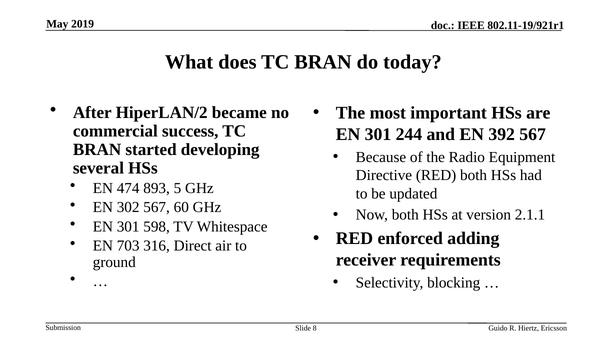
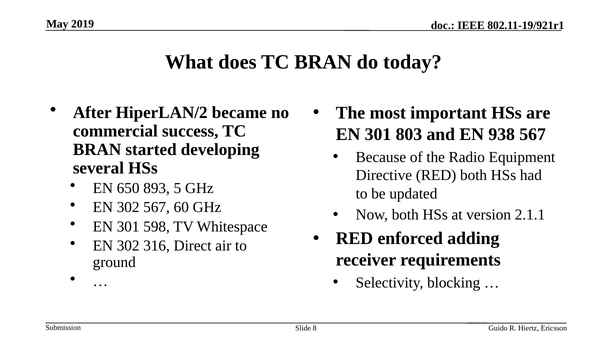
244: 244 -> 803
392: 392 -> 938
474: 474 -> 650
703 at (128, 245): 703 -> 302
